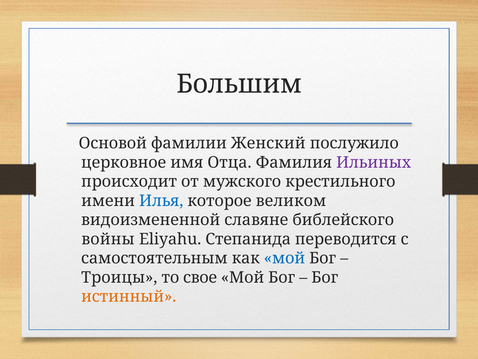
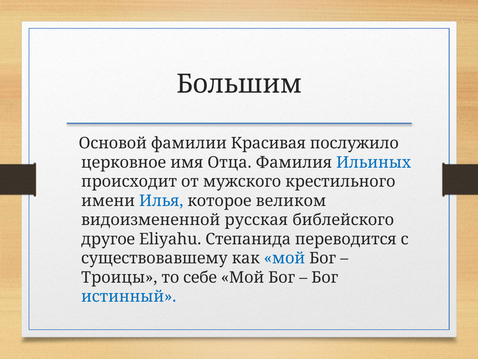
Женский: Женский -> Красивая
Ильиных colour: purple -> blue
славяне: славяне -> русская
войны: войны -> другое
самостоятельным: самостоятельным -> существовавшему
свое: свое -> себе
истинный colour: orange -> blue
